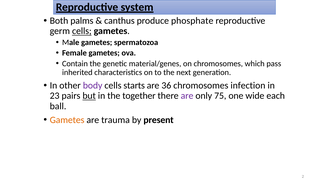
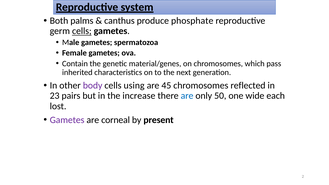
starts: starts -> using
36: 36 -> 45
infection: infection -> reflected
but underline: present -> none
together: together -> increase
are at (187, 96) colour: purple -> blue
75: 75 -> 50
ball: ball -> lost
Gametes at (67, 120) colour: orange -> purple
trauma: trauma -> corneal
